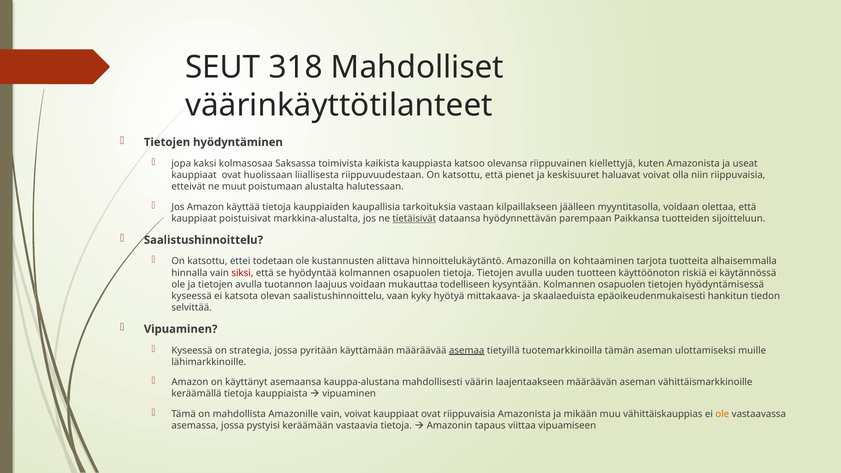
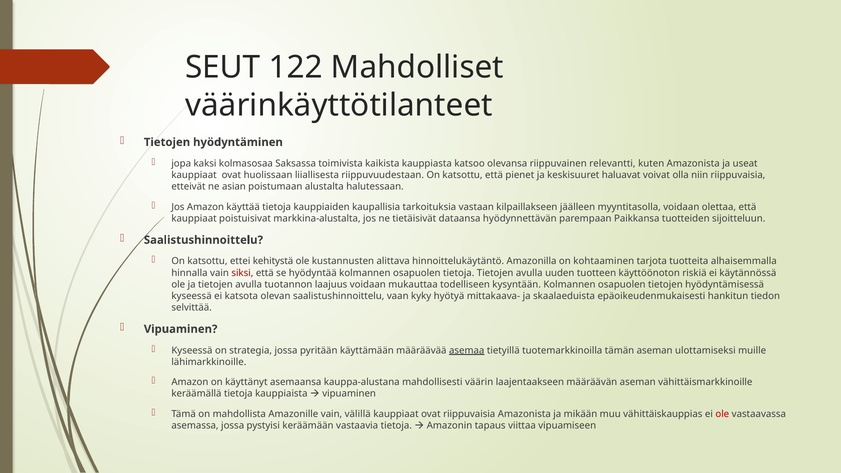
318: 318 -> 122
kiellettyjä: kiellettyjä -> relevantti
muut: muut -> asian
tietäisivät underline: present -> none
todetaan: todetaan -> kehitystä
vain voivat: voivat -> välillä
ole at (722, 414) colour: orange -> red
